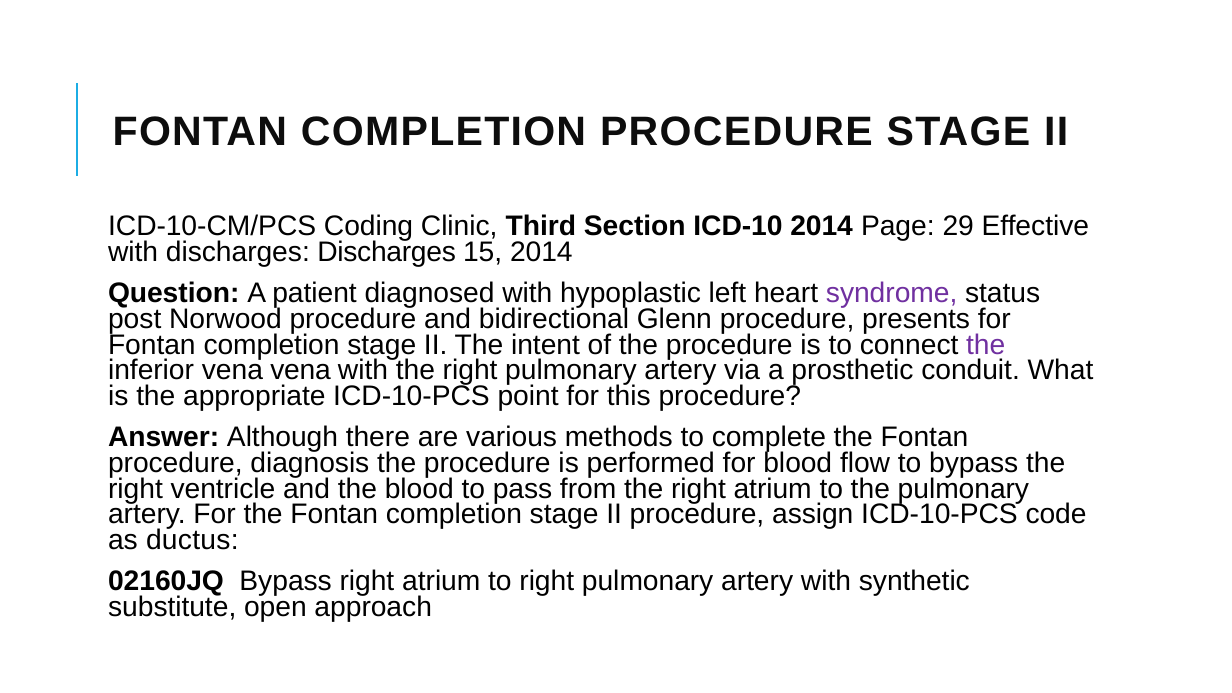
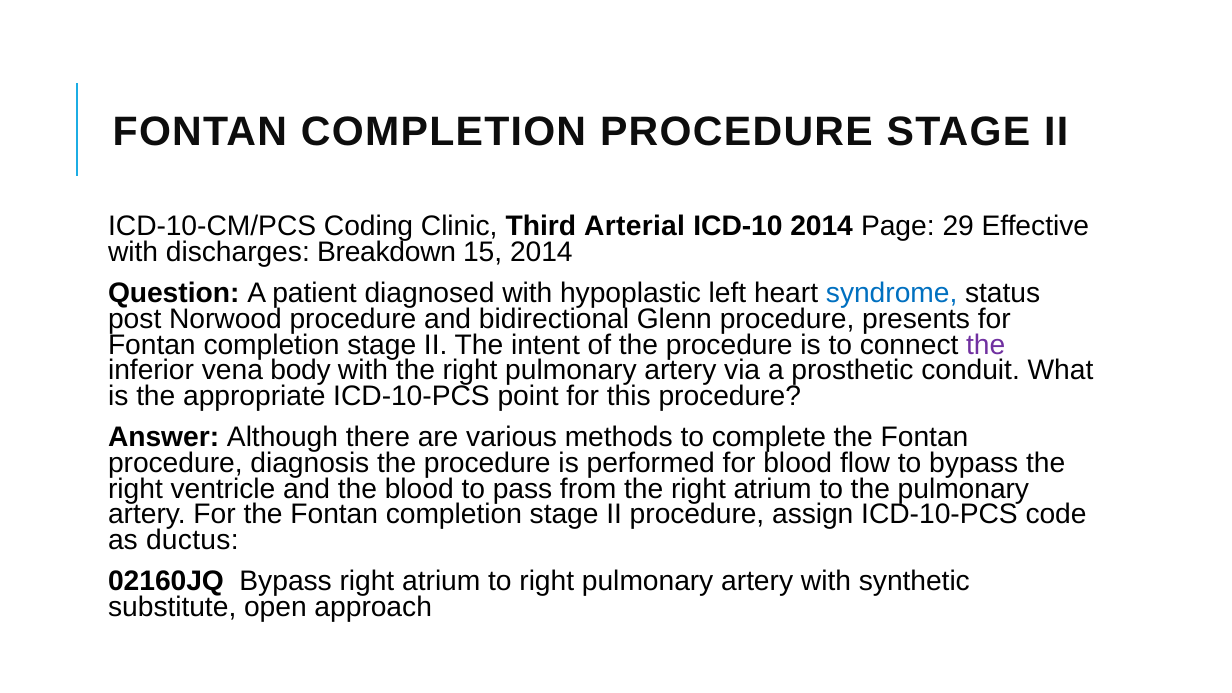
Section: Section -> Arterial
discharges Discharges: Discharges -> Breakdown
syndrome colour: purple -> blue
vena vena: vena -> body
